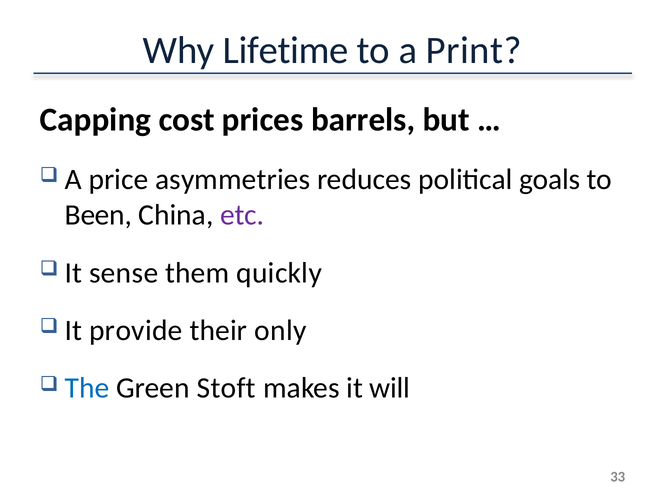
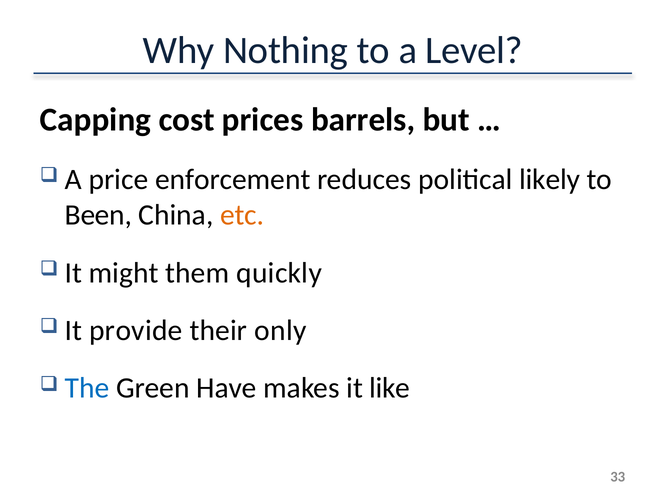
Lifetime: Lifetime -> Nothing
Print: Print -> Level
asymmetries: asymmetries -> enforcement
goals: goals -> likely
etc colour: purple -> orange
sense: sense -> might
Stoft: Stoft -> Have
will: will -> like
